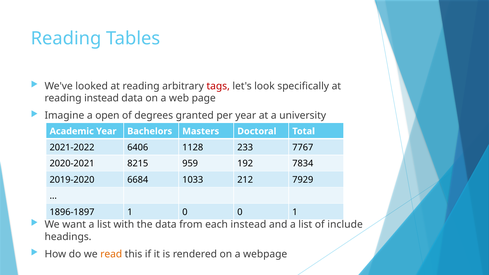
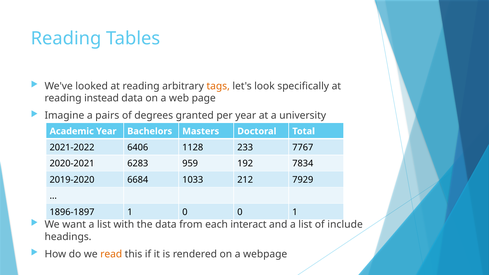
tags colour: red -> orange
open: open -> pairs
8215: 8215 -> 6283
each instead: instead -> interact
